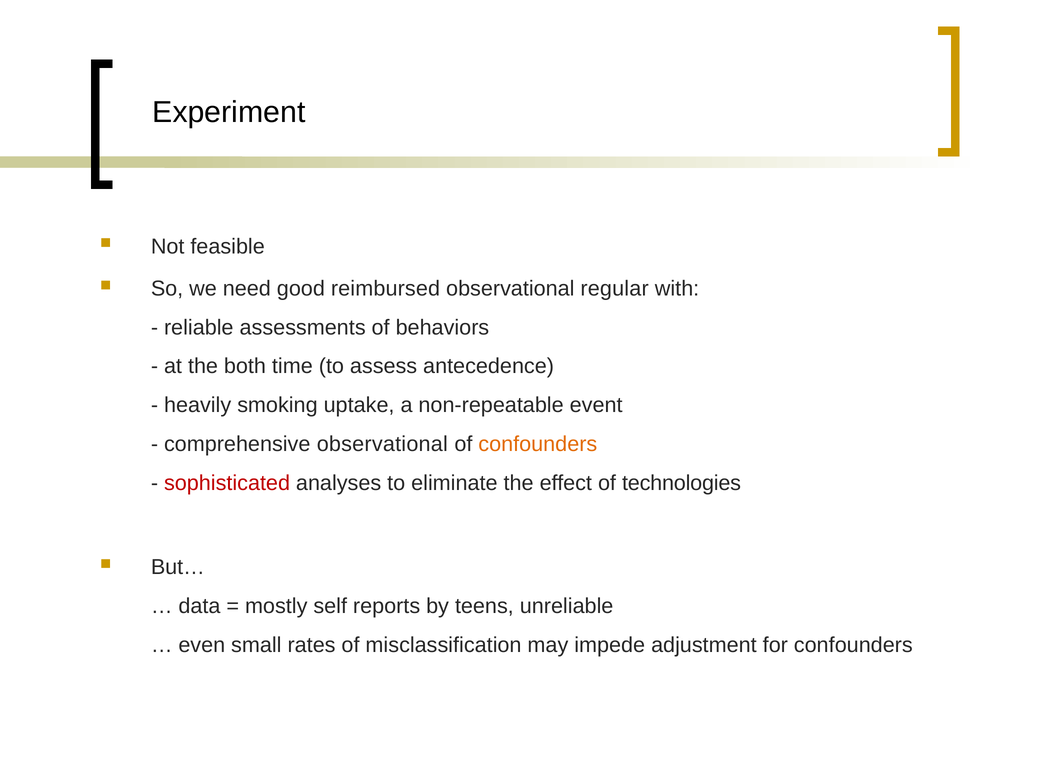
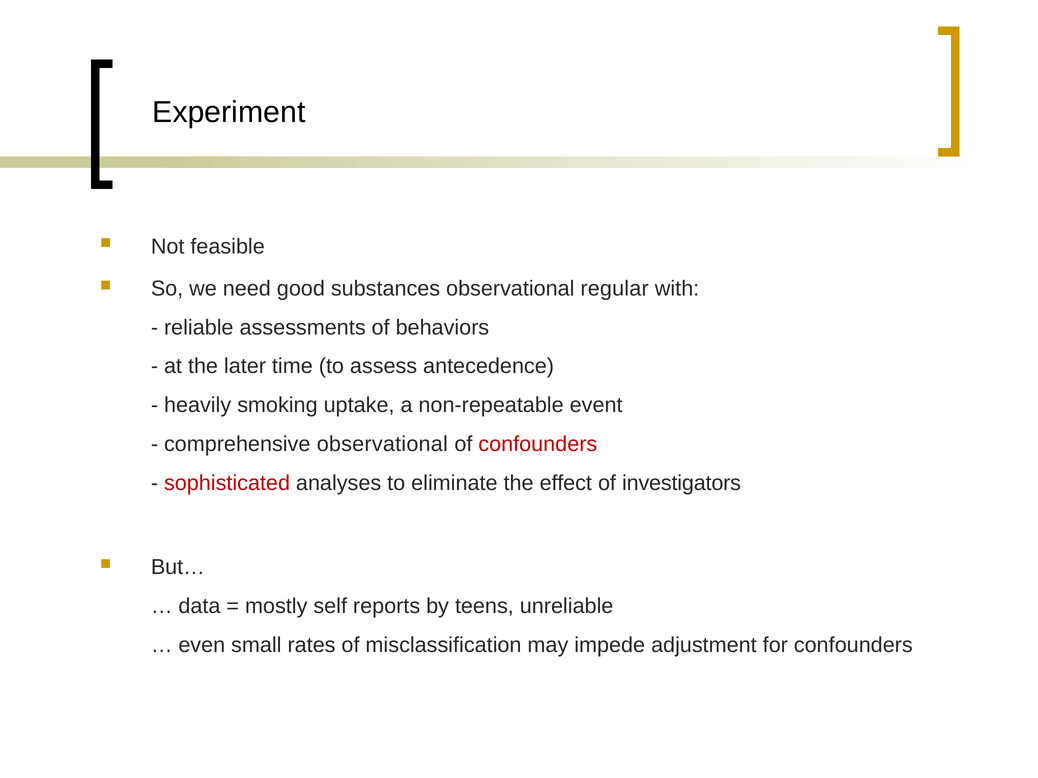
reimbursed: reimbursed -> substances
both: both -> later
confounders at (538, 444) colour: orange -> red
technologies: technologies -> investigators
